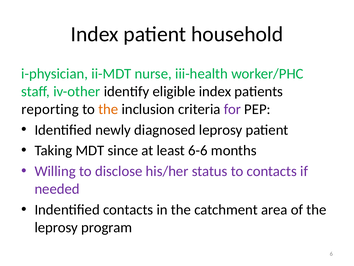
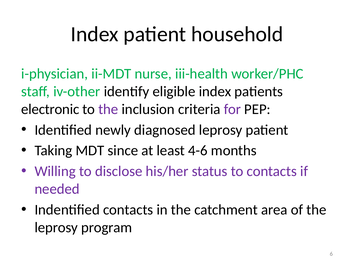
reporting: reporting -> electronic
the at (108, 109) colour: orange -> purple
6-6: 6-6 -> 4-6
